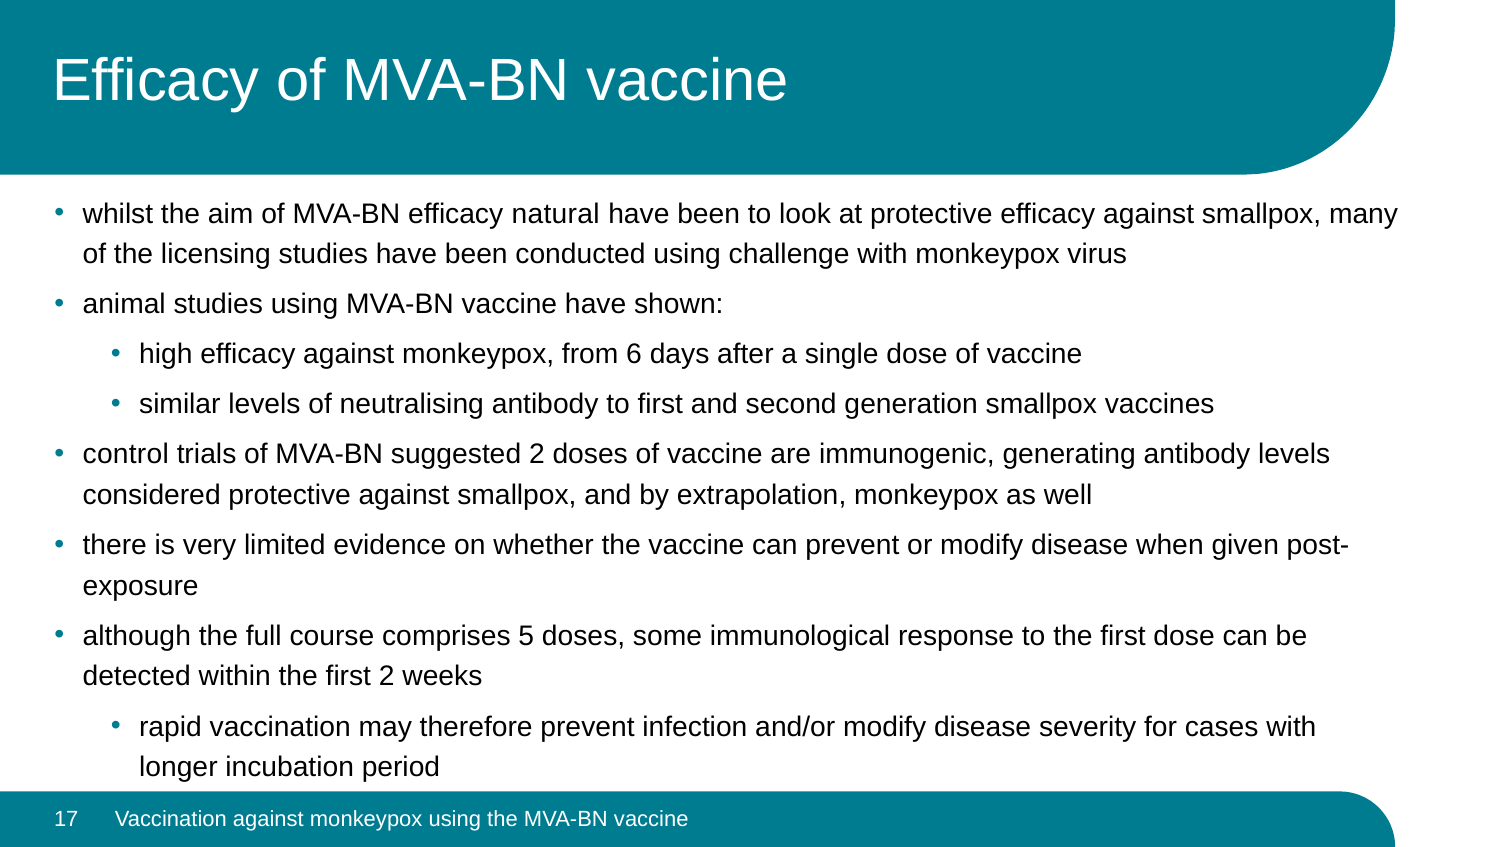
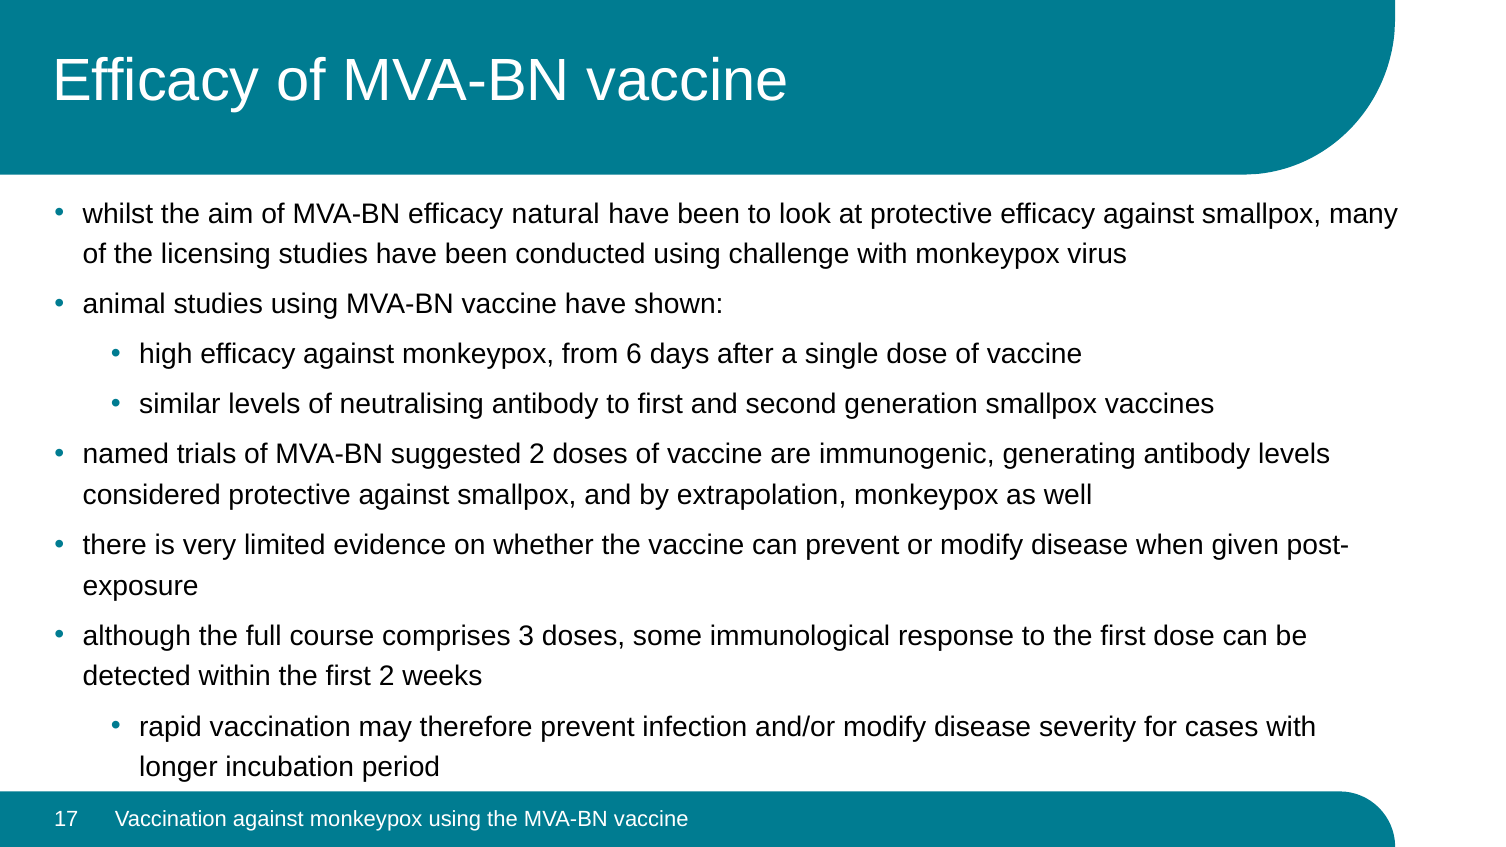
control: control -> named
5: 5 -> 3
